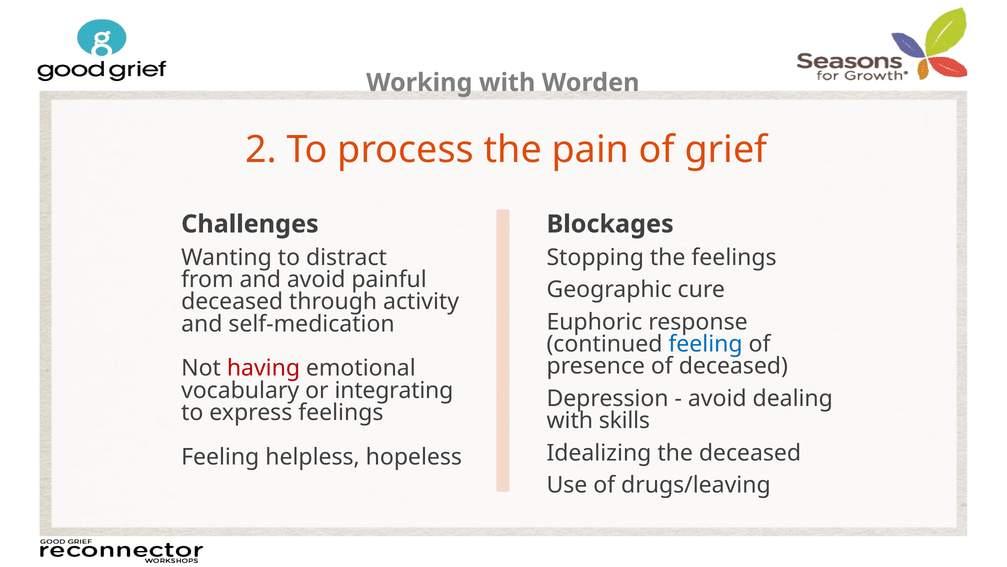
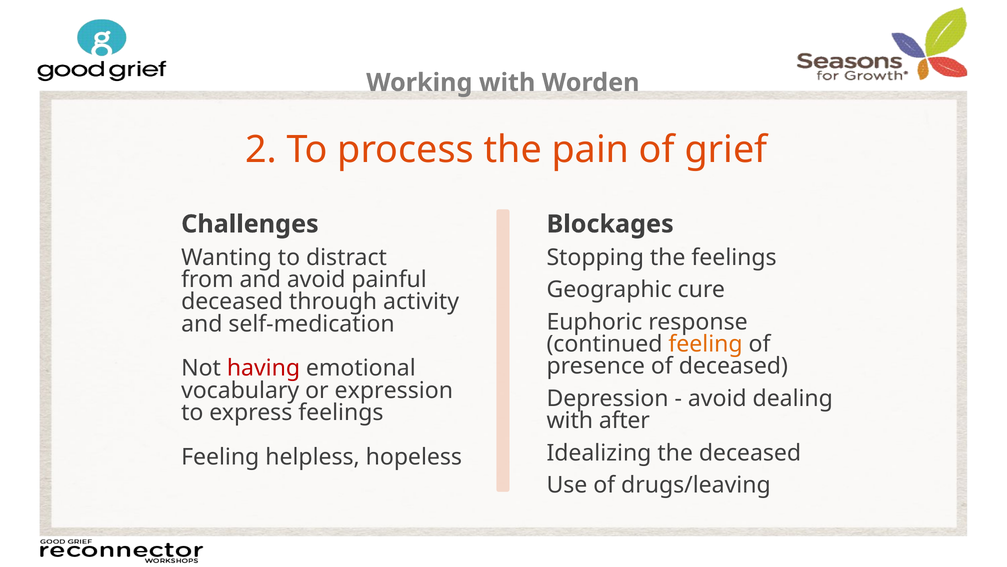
feeling at (706, 344) colour: blue -> orange
integrating: integrating -> expression
skills: skills -> after
